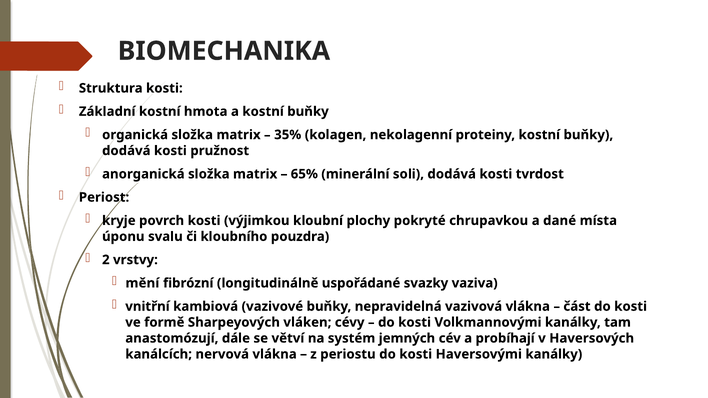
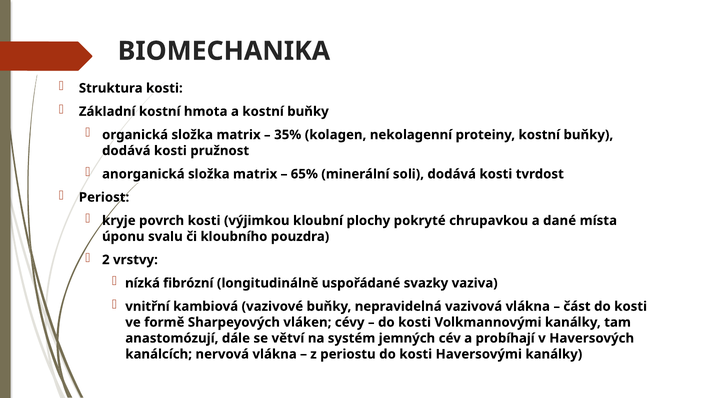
mění: mění -> nízká
